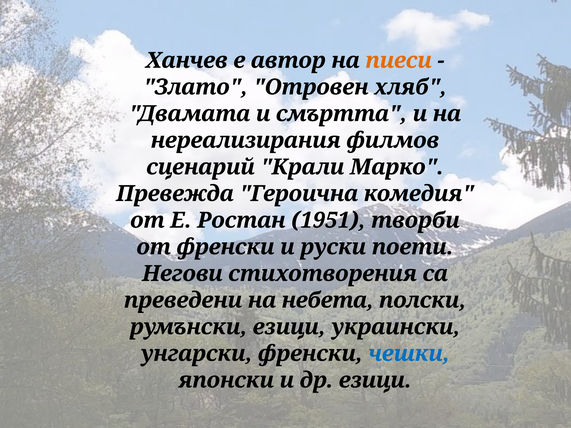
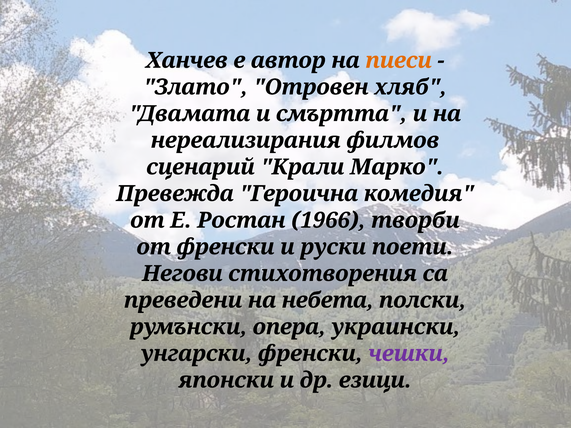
1951: 1951 -> 1966
румънски езици: езици -> опера
чешки colour: blue -> purple
